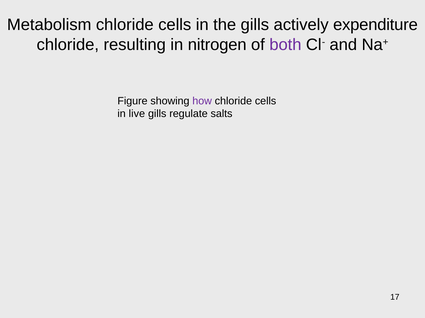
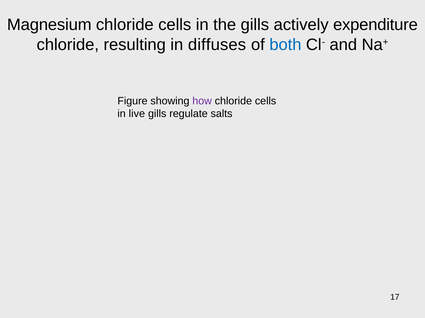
Metabolism: Metabolism -> Magnesium
nitrogen: nitrogen -> diffuses
both colour: purple -> blue
